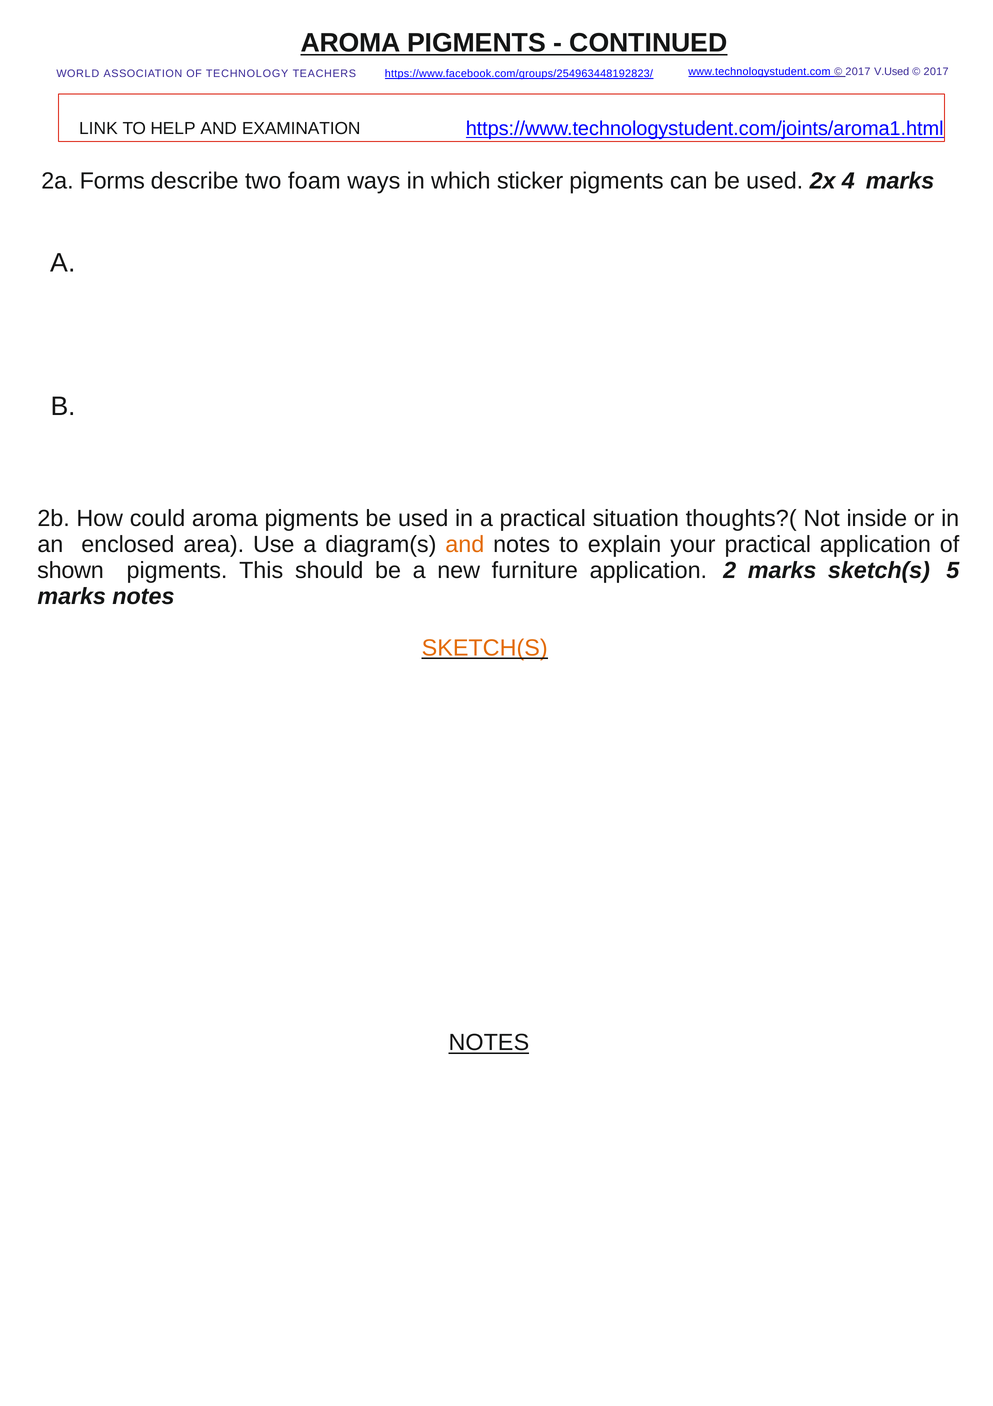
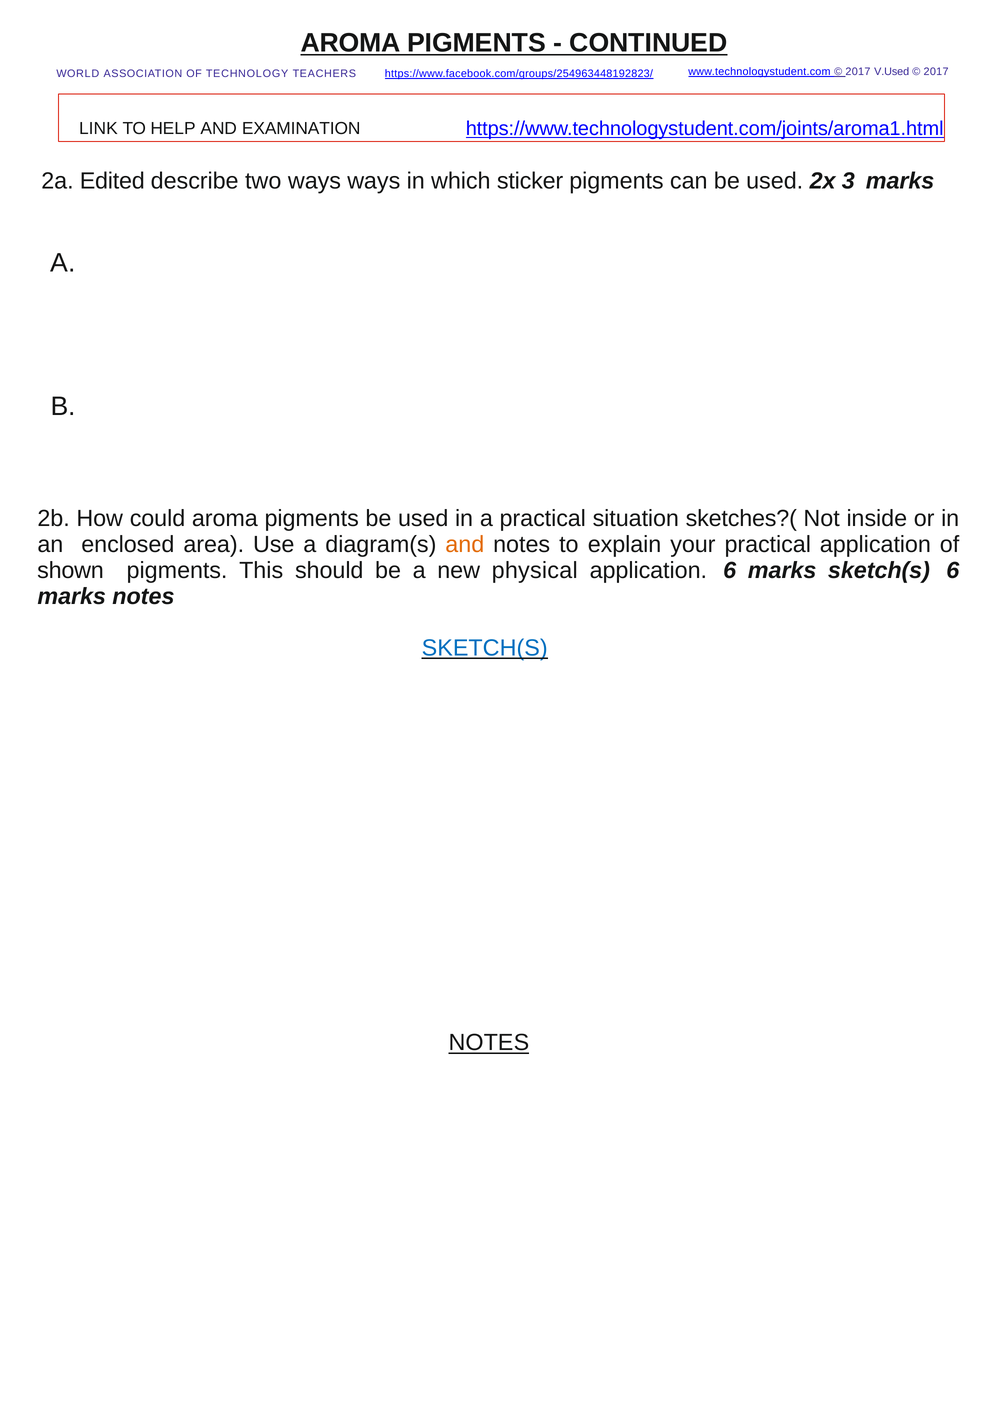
Forms: Forms -> Edited
two foam: foam -> ways
4: 4 -> 3
thoughts?(: thoughts?( -> sketches?(
furniture: furniture -> physical
application 2: 2 -> 6
sketch(s 5: 5 -> 6
SKETCH(S at (485, 648) colour: orange -> blue
